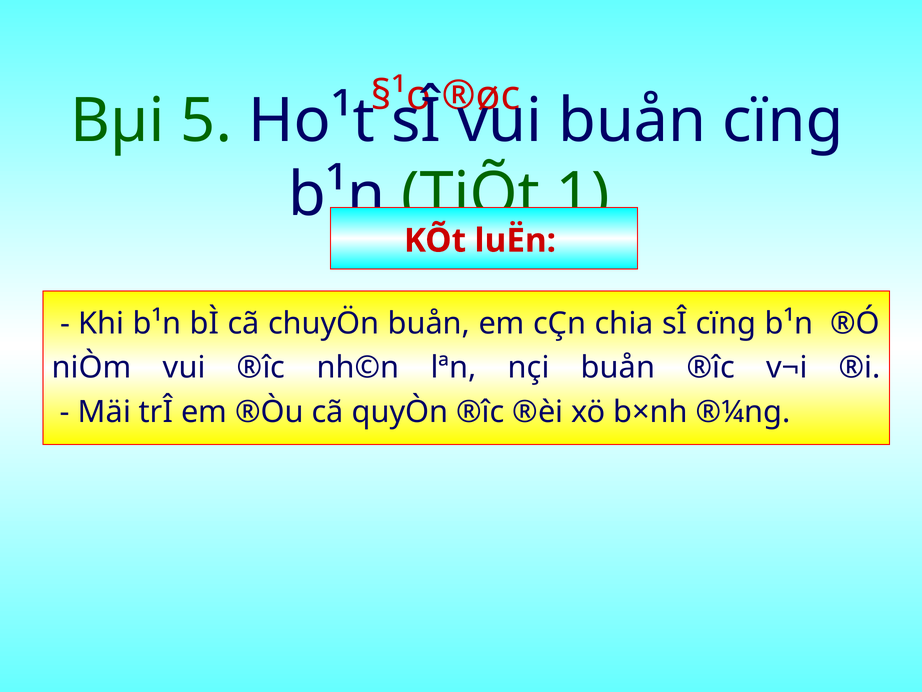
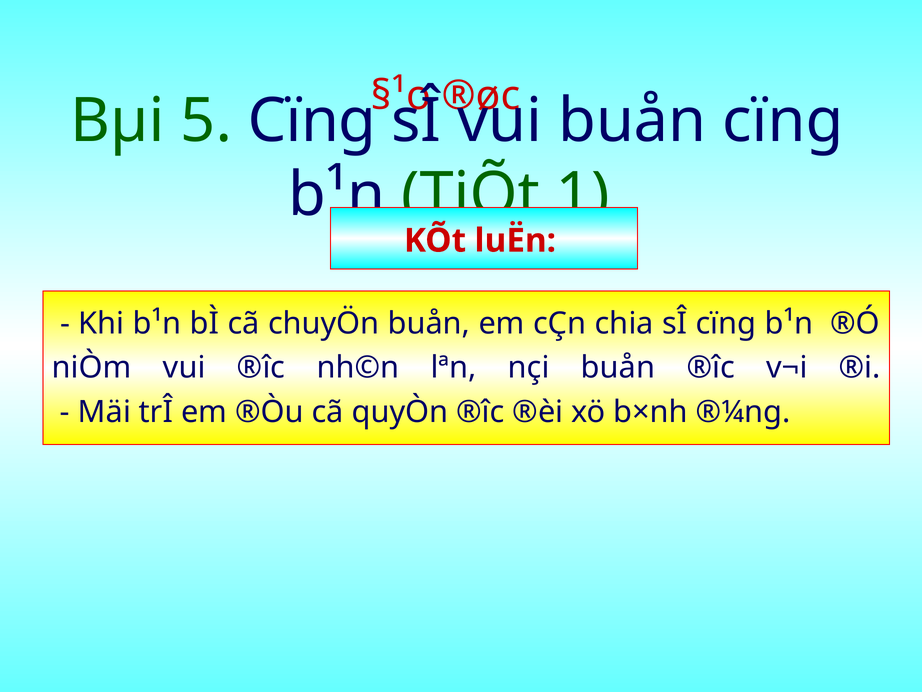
5 Ho¹t: Ho¹t -> Cïng
